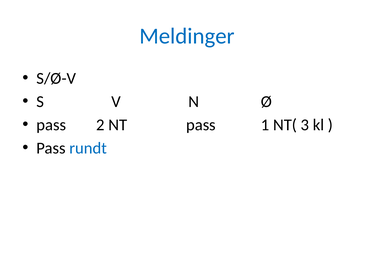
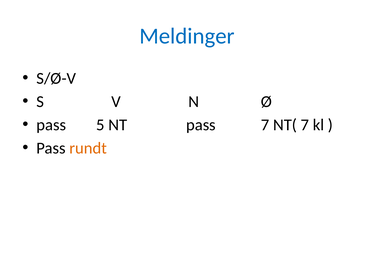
2: 2 -> 5
pass 1: 1 -> 7
NT( 3: 3 -> 7
rundt colour: blue -> orange
